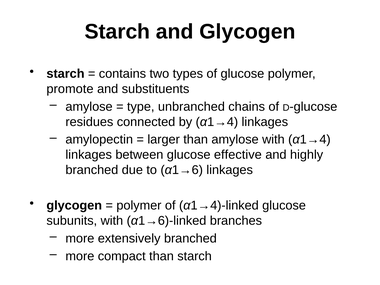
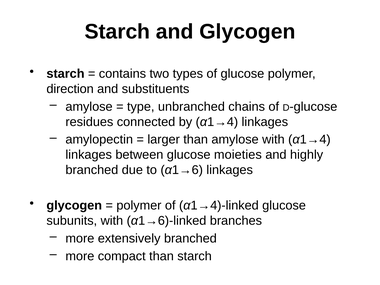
promote: promote -> direction
effective: effective -> moieties
